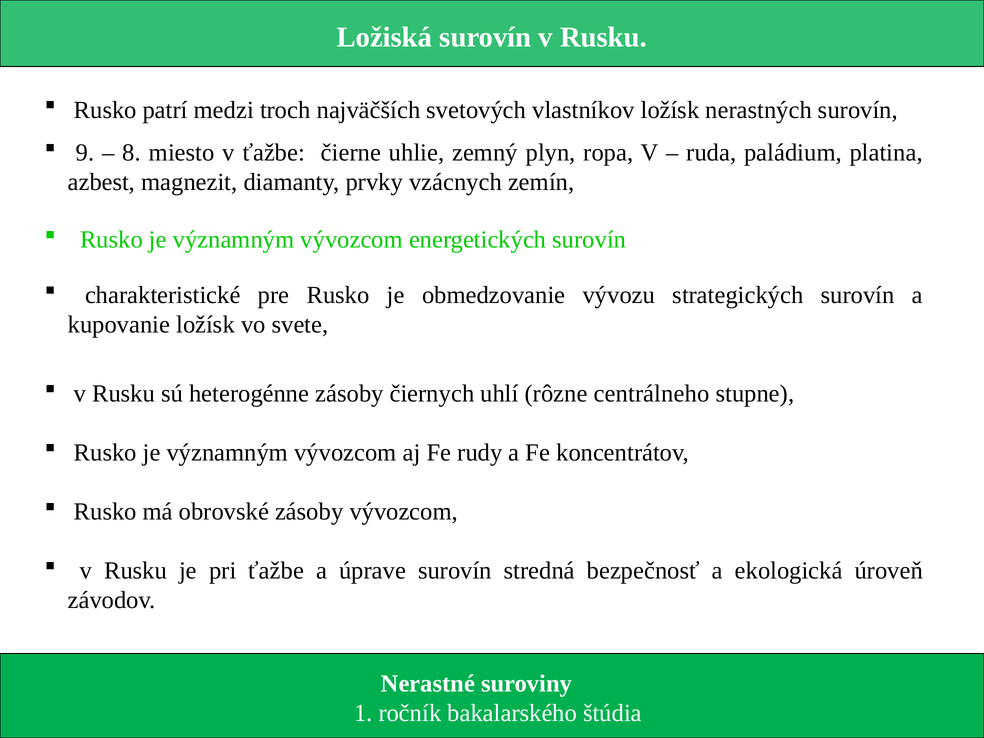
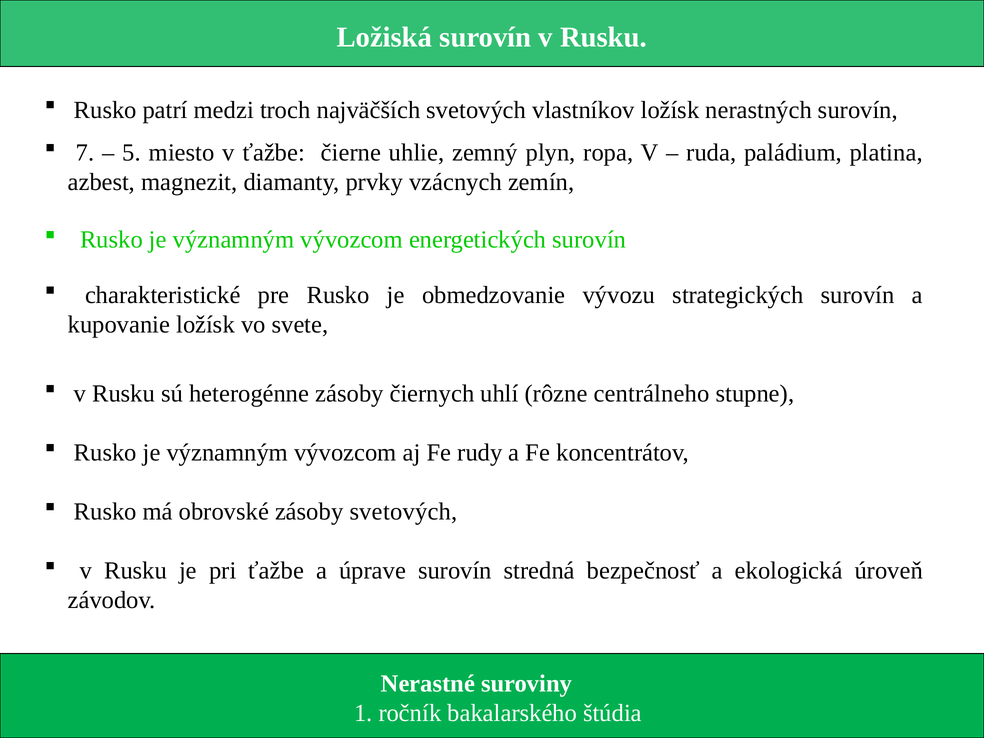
9: 9 -> 7
8: 8 -> 5
zásoby vývozcom: vývozcom -> svetových
